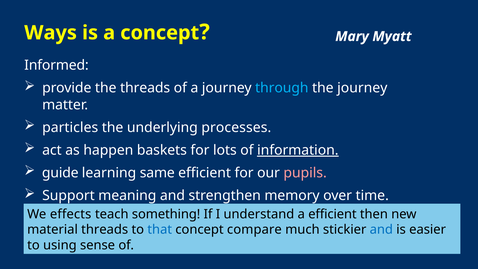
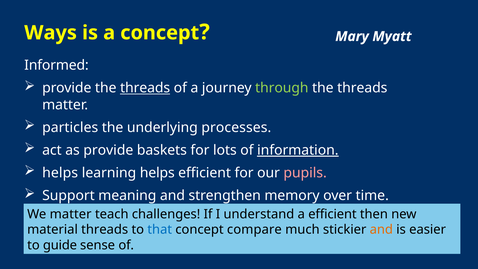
threads at (145, 88) underline: none -> present
through colour: light blue -> light green
journey at (362, 88): journey -> threads
as happen: happen -> provide
guide at (60, 173): guide -> helps
learning same: same -> helps
We effects: effects -> matter
something: something -> challenges
and at (381, 230) colour: blue -> orange
using: using -> guide
